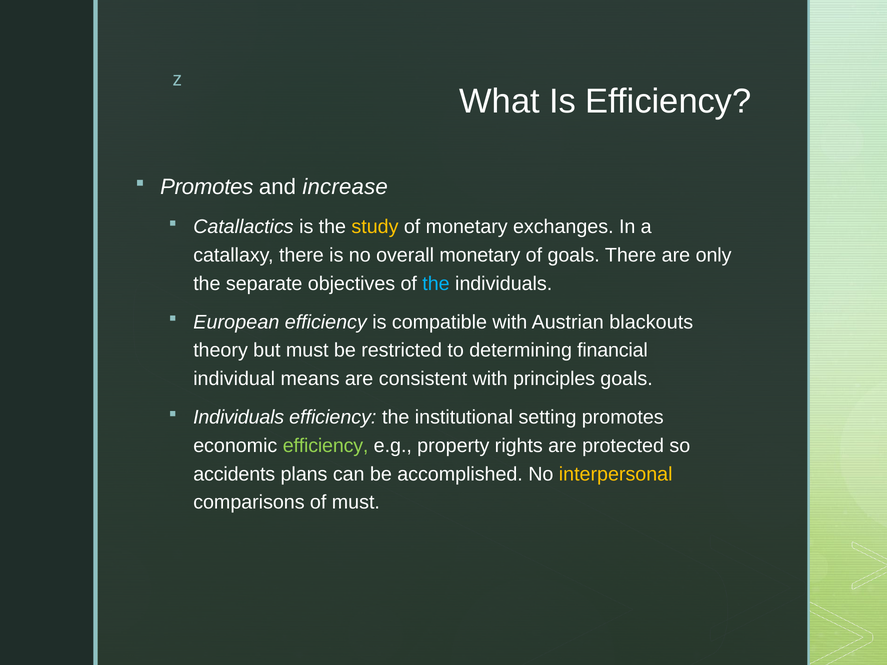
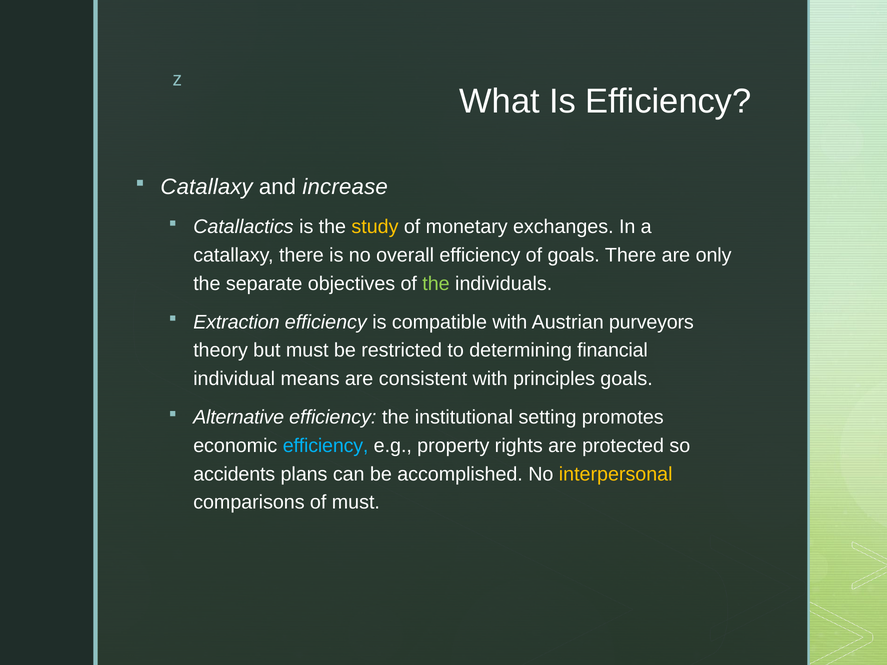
Promotes at (207, 187): Promotes -> Catallaxy
overall monetary: monetary -> efficiency
the at (436, 284) colour: light blue -> light green
European: European -> Extraction
blackouts: blackouts -> purveyors
Individuals at (239, 417): Individuals -> Alternative
efficiency at (326, 446) colour: light green -> light blue
